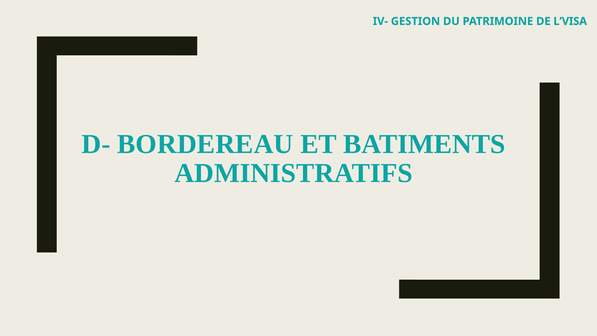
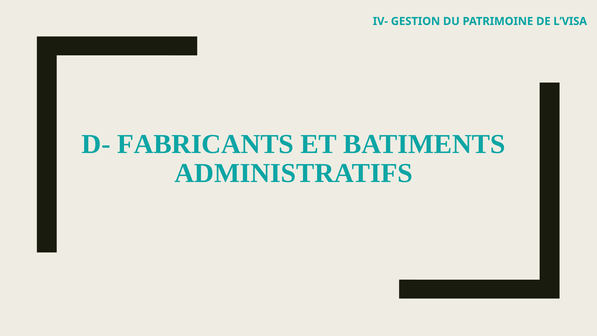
BORDEREAU: BORDEREAU -> FABRICANTS
